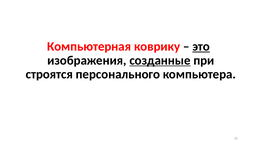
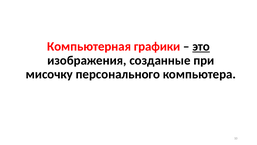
коврику: коврику -> графики
созданные underline: present -> none
строятся: строятся -> мисочку
